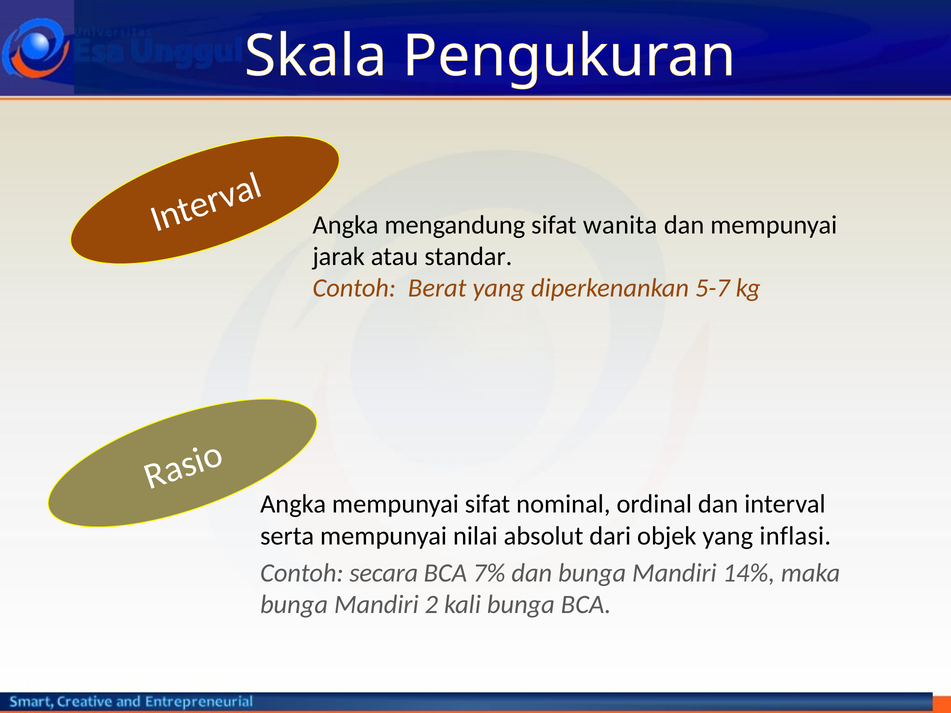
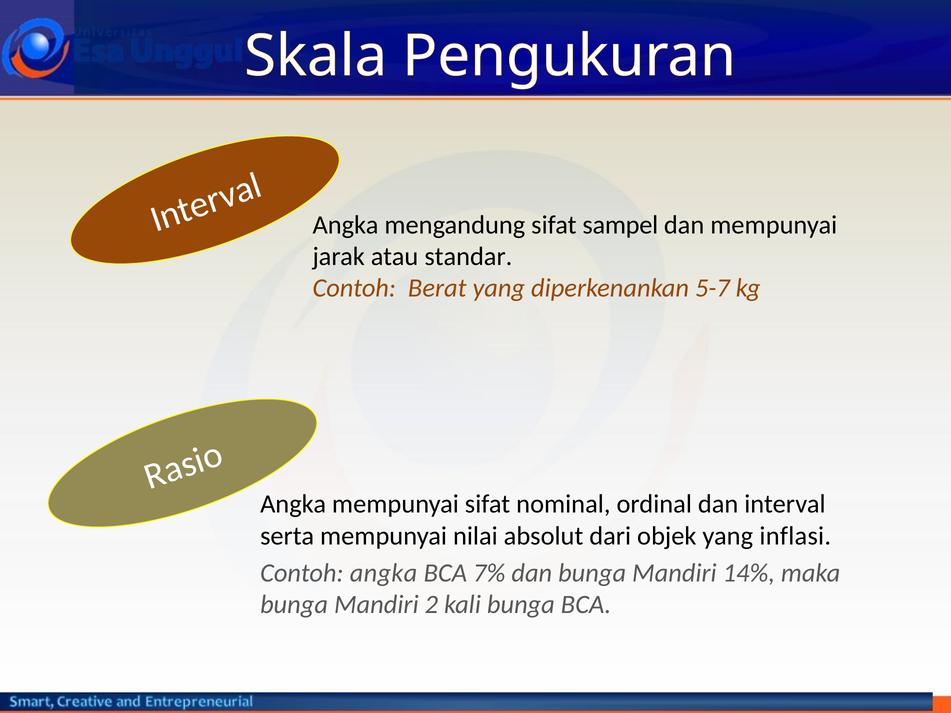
wanita: wanita -> sampel
Contoh secara: secara -> angka
